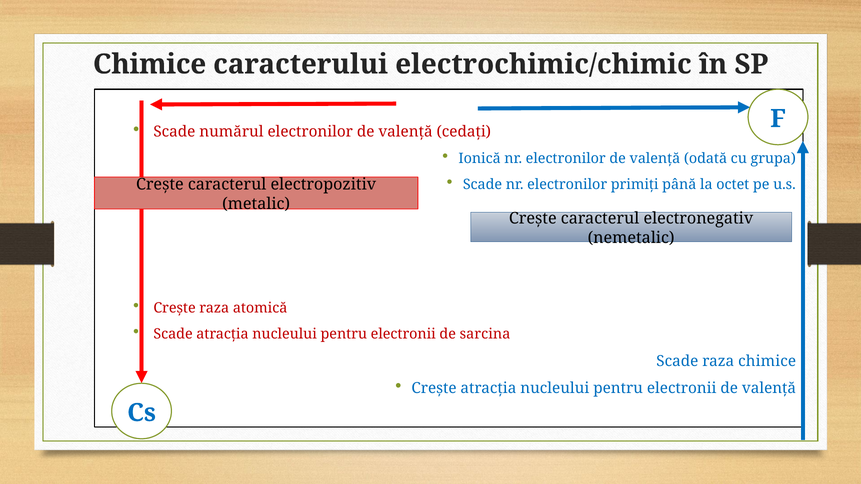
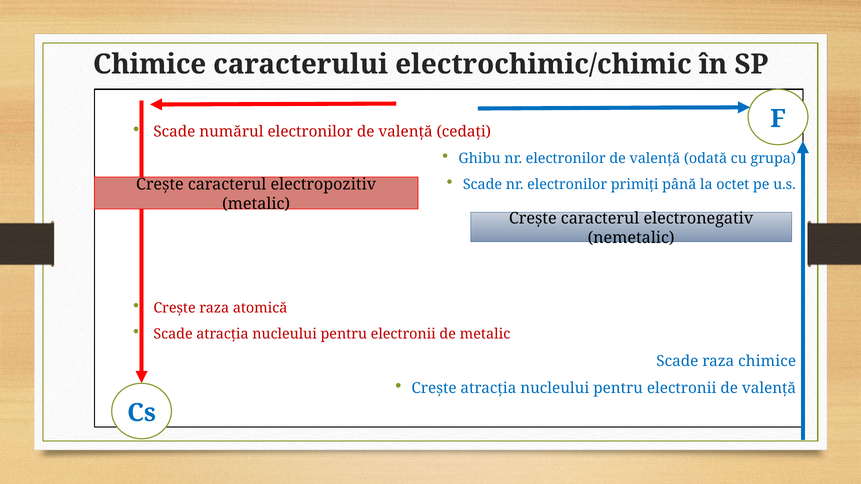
Ionică: Ionică -> Ghibu
de sarcina: sarcina -> metalic
